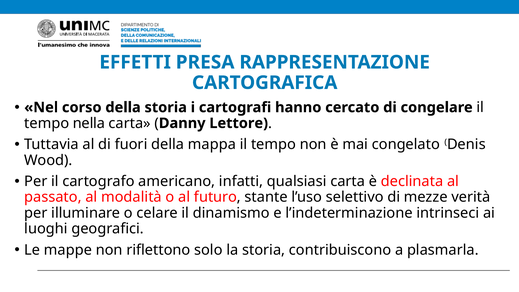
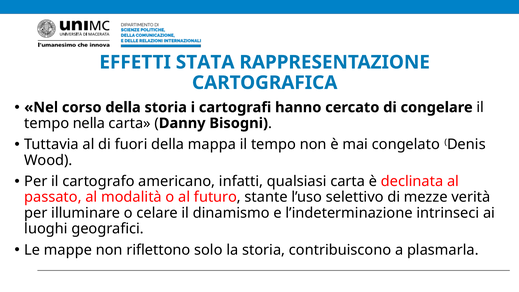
PRESA: PRESA -> STATA
Lettore: Lettore -> Bisogni
